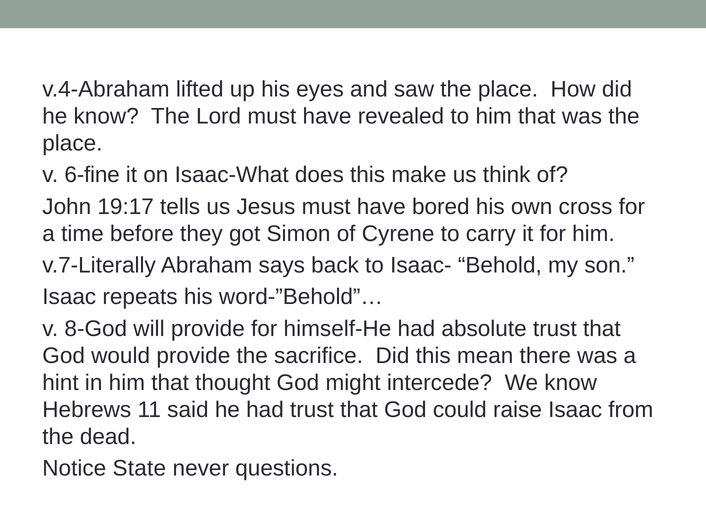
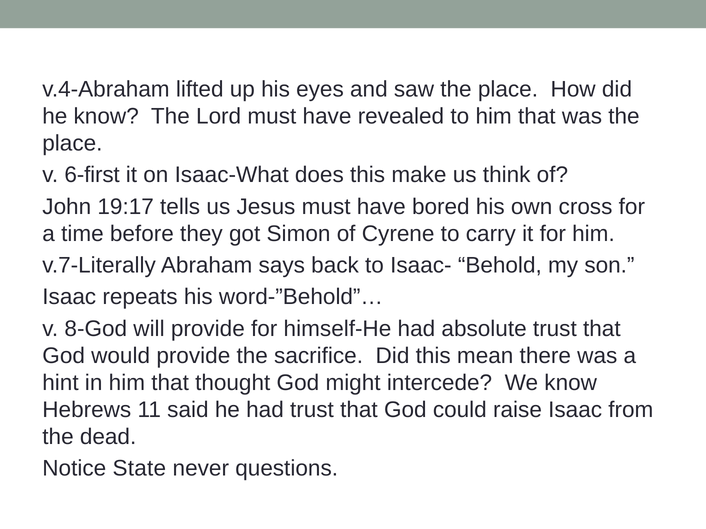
6-fine: 6-fine -> 6-first
